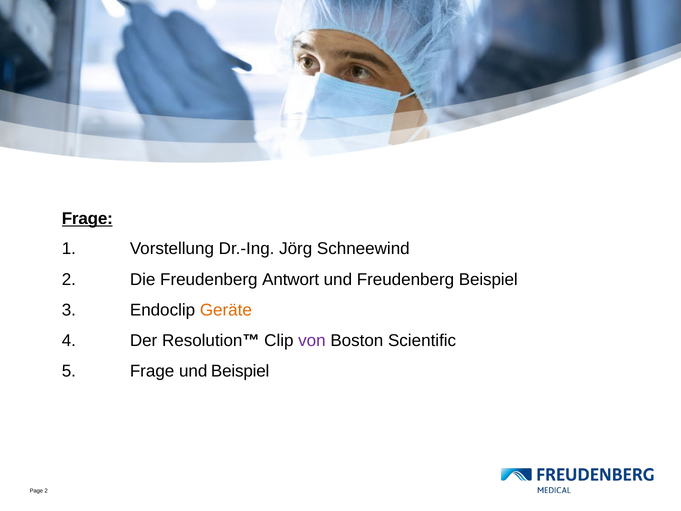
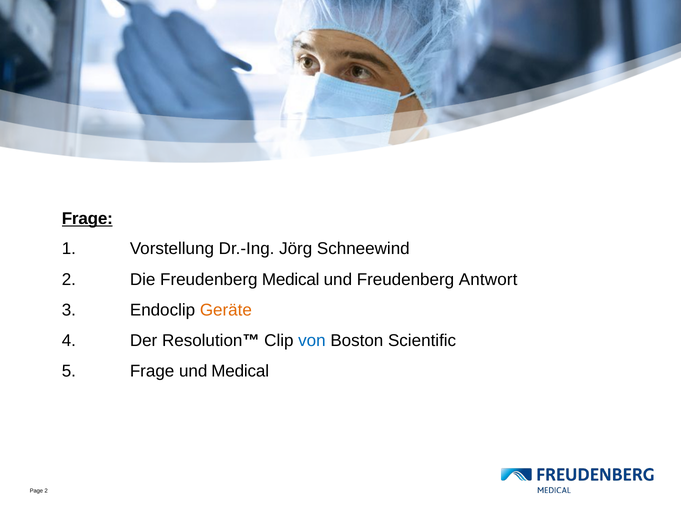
Freudenberg Antwort: Antwort -> Medical
Freudenberg Beispiel: Beispiel -> Antwort
von colour: purple -> blue
und Beispiel: Beispiel -> Medical
